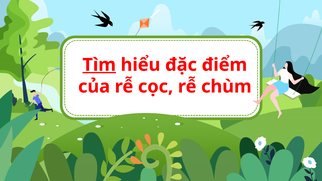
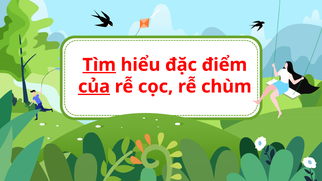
của underline: none -> present
